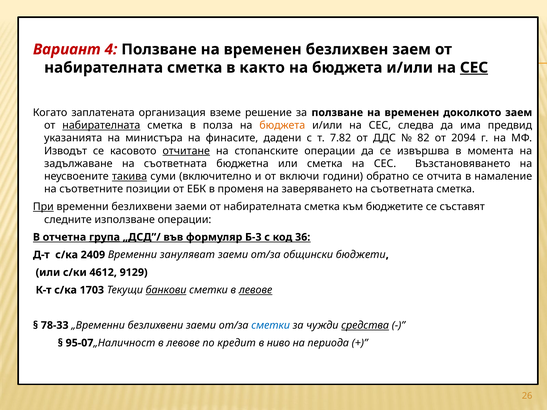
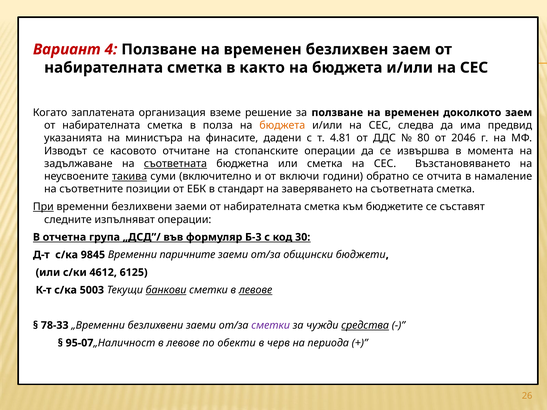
СЕС at (474, 68) underline: present -> none
набирателната at (101, 125) underline: present -> none
7.82: 7.82 -> 4.81
82: 82 -> 80
2094: 2094 -> 2046
отчитане underline: present -> none
съответната at (175, 164) underline: none -> present
променя: променя -> стандарт
използване: използване -> изпълняват
група underline: present -> none
36: 36 -> 30
2409: 2409 -> 9845
зануляват: зануляват -> паричните
9129: 9129 -> 6125
1703: 1703 -> 5003
сметки at (271, 325) colour: blue -> purple
кредит: кредит -> обекти
ниво: ниво -> черв
